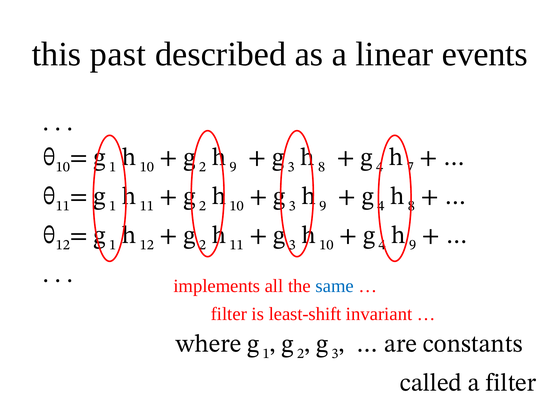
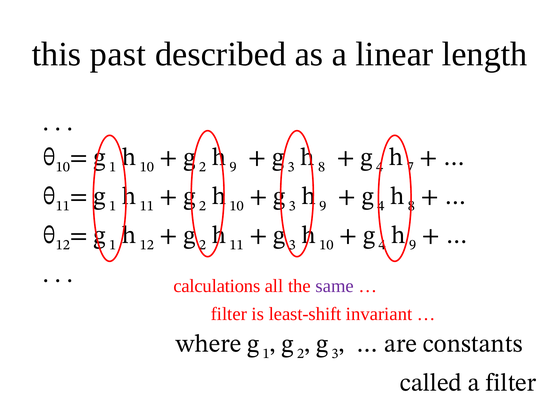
events: events -> length
implements: implements -> calculations
same colour: blue -> purple
